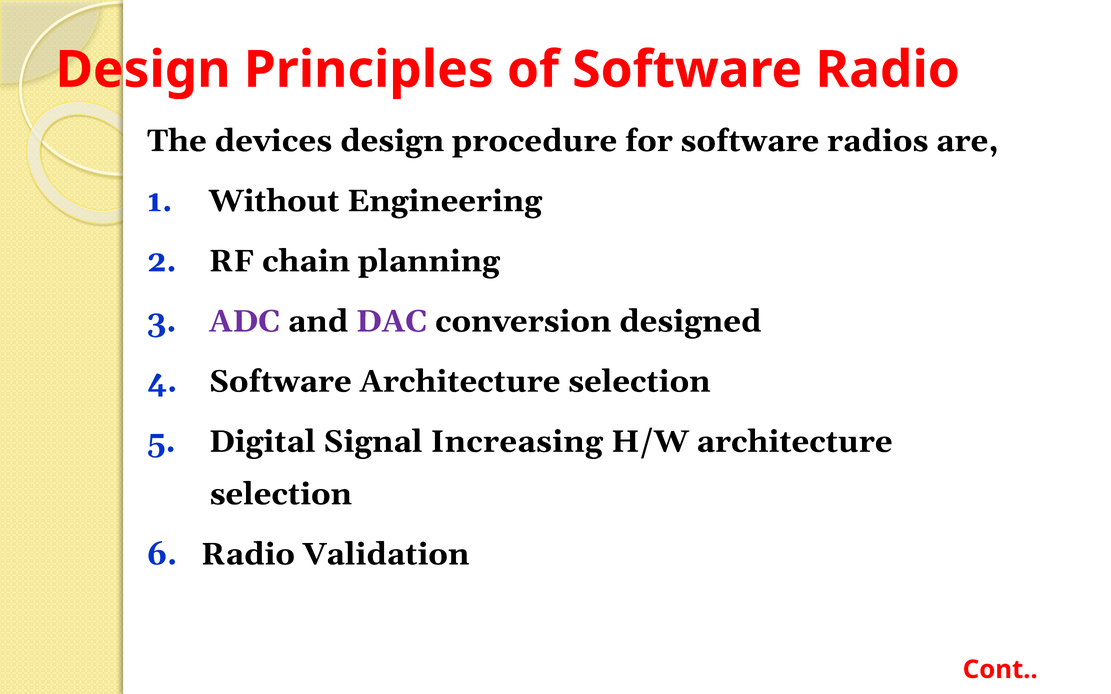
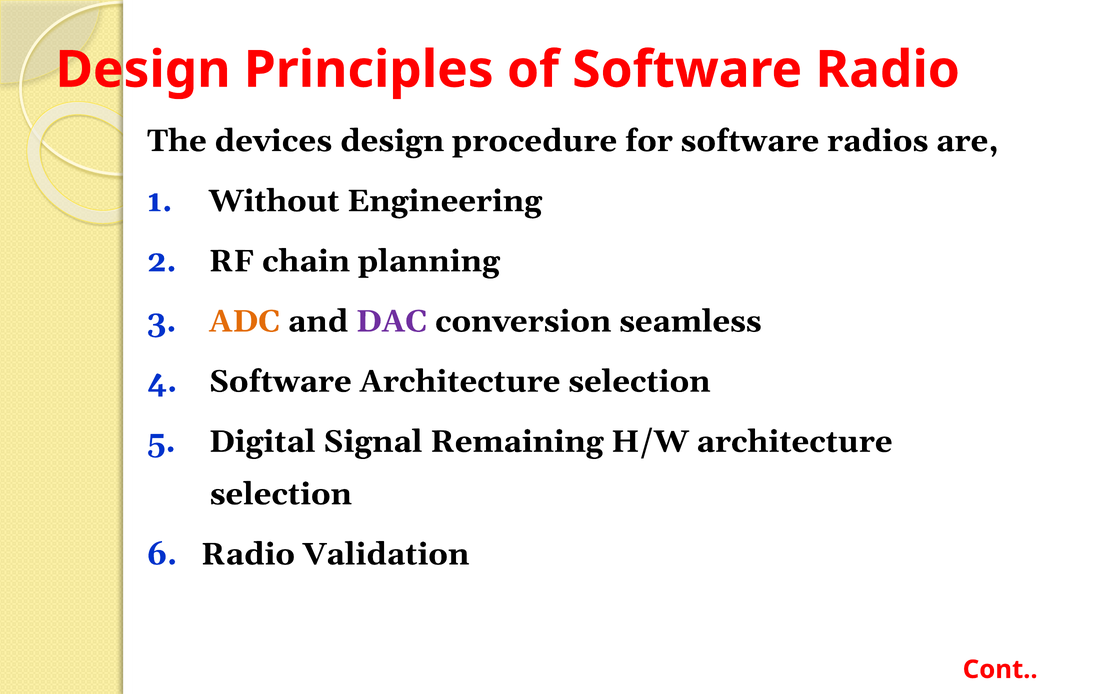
ADC colour: purple -> orange
designed: designed -> seamless
Increasing: Increasing -> Remaining
